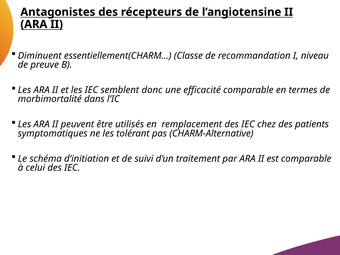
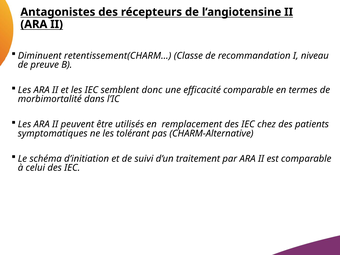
essentiellement(CHARM…: essentiellement(CHARM… -> retentissement(CHARM…
